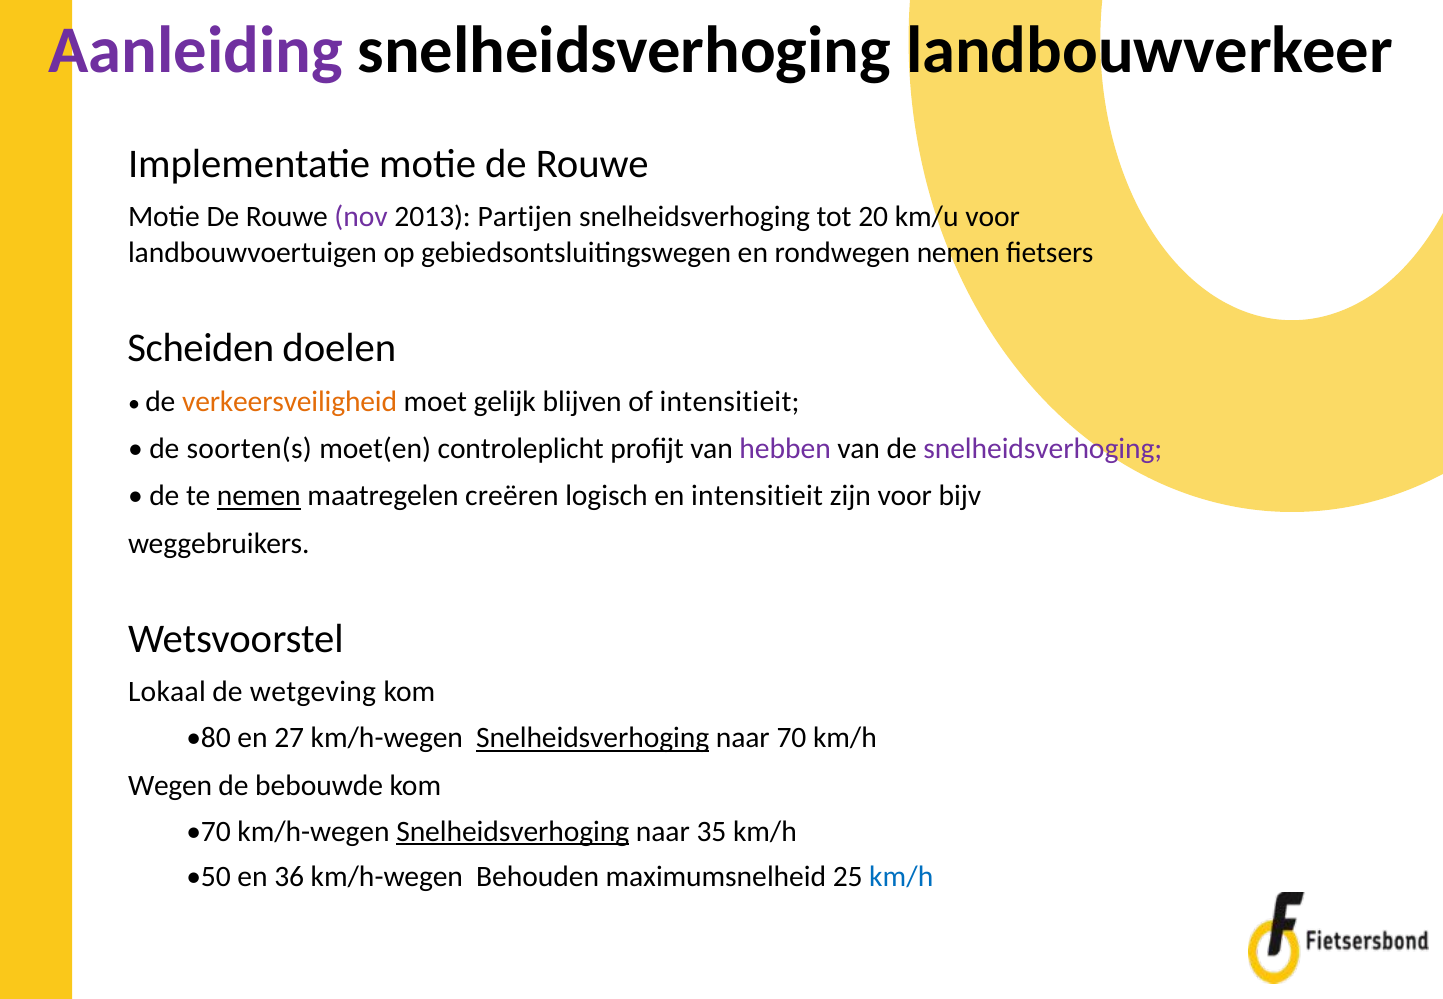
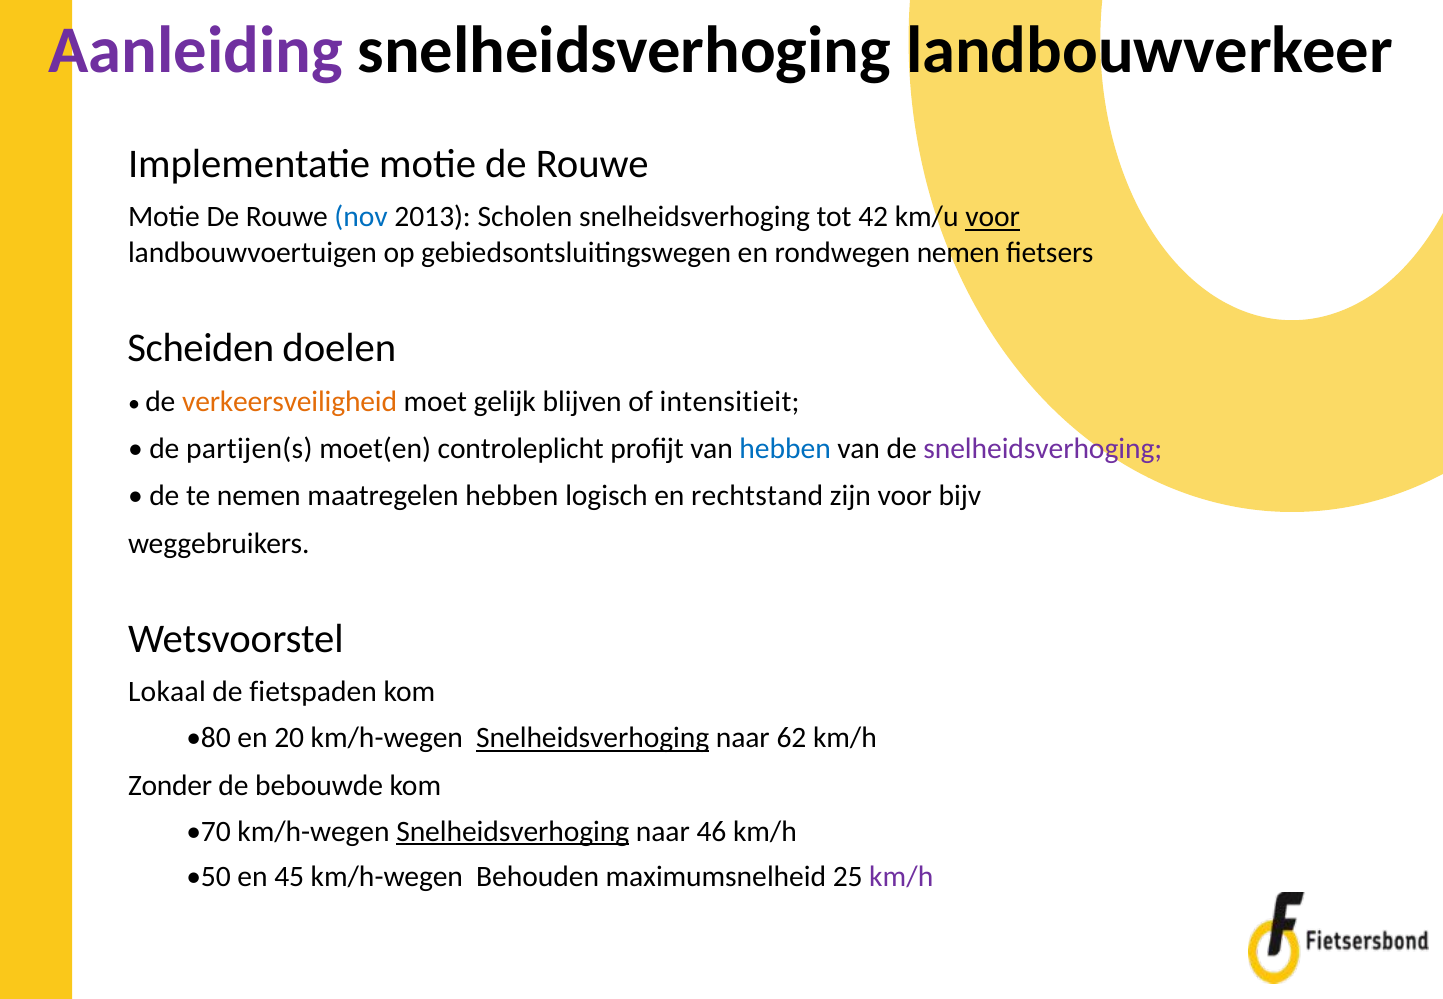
nov colour: purple -> blue
Partijen: Partijen -> Scholen
20: 20 -> 42
voor at (993, 217) underline: none -> present
soorten(s: soorten(s -> partijen(s
hebben at (785, 449) colour: purple -> blue
nemen at (259, 496) underline: present -> none
maatregelen creëren: creëren -> hebben
en intensitieit: intensitieit -> rechtstand
wetgeving: wetgeving -> fietspaden
27: 27 -> 20
70: 70 -> 62
Wegen: Wegen -> Zonder
35: 35 -> 46
36: 36 -> 45
km/h at (901, 877) colour: blue -> purple
